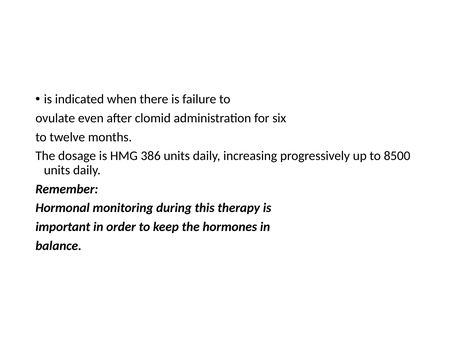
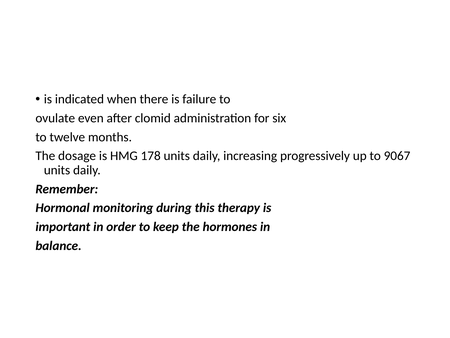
386: 386 -> 178
8500: 8500 -> 9067
